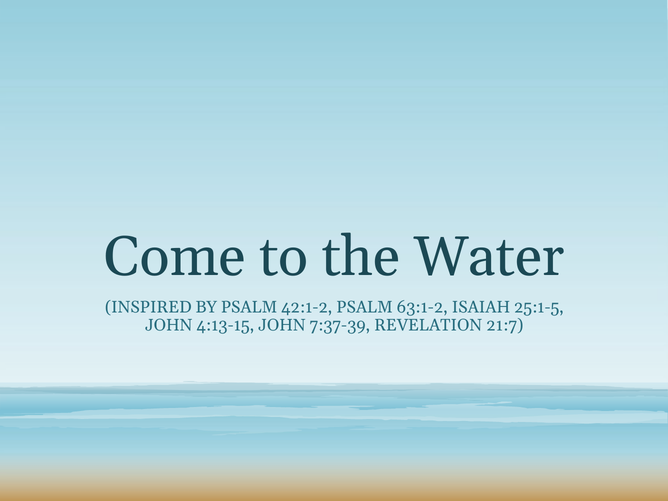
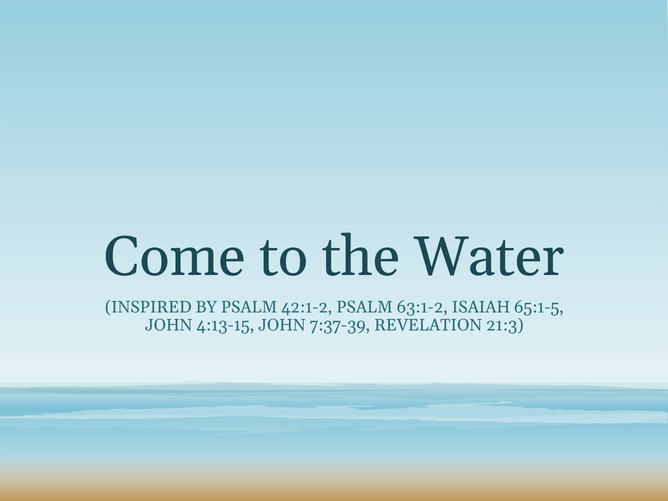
25:1-5: 25:1-5 -> 65:1-5
21:7: 21:7 -> 21:3
